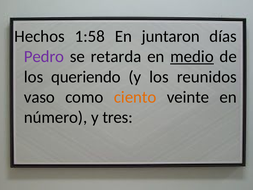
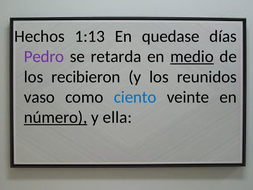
1:58: 1:58 -> 1:13
juntaron: juntaron -> quedase
queriendo: queriendo -> recibieron
ciento colour: orange -> blue
número underline: none -> present
tres: tres -> ella
